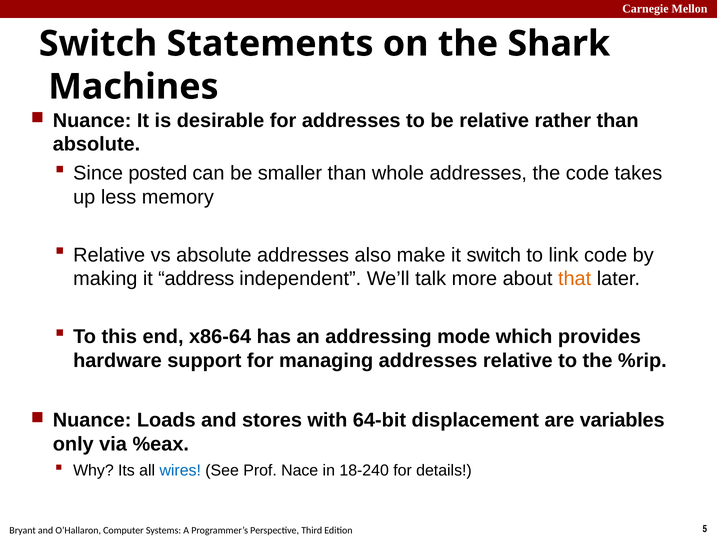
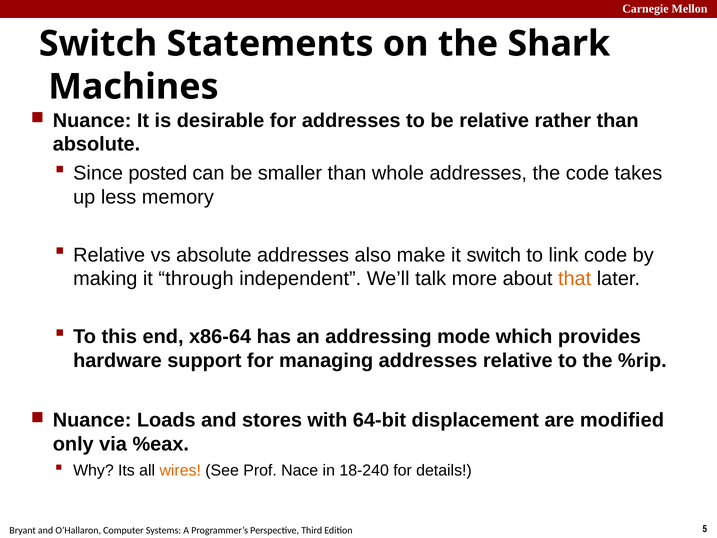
address: address -> through
variables: variables -> modified
wires colour: blue -> orange
